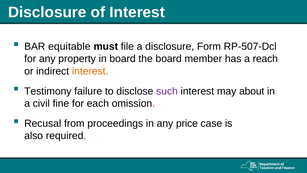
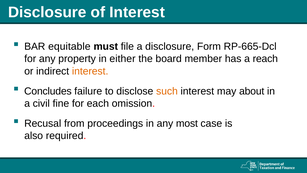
RP-507-Dcl: RP-507-Dcl -> RP-665-Dcl
in board: board -> either
Testimony: Testimony -> Concludes
such colour: purple -> orange
price: price -> most
